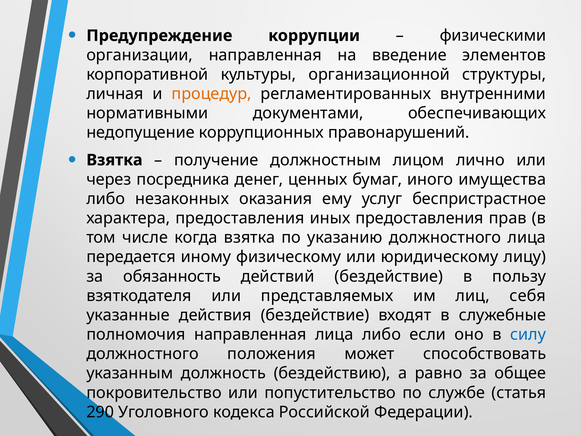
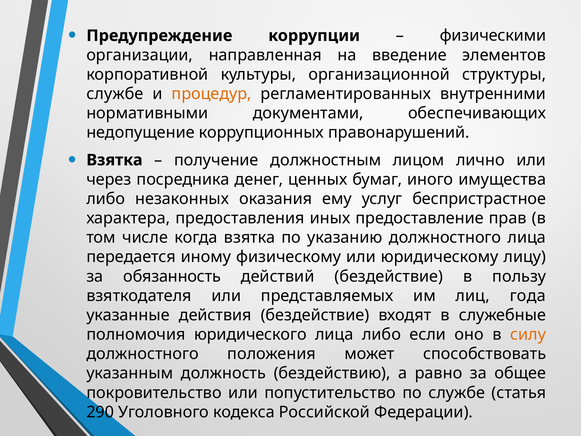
личная at (115, 94): личная -> службе
иных предоставления: предоставления -> предоставление
себя: себя -> года
полномочия направленная: направленная -> юридического
силу colour: blue -> orange
